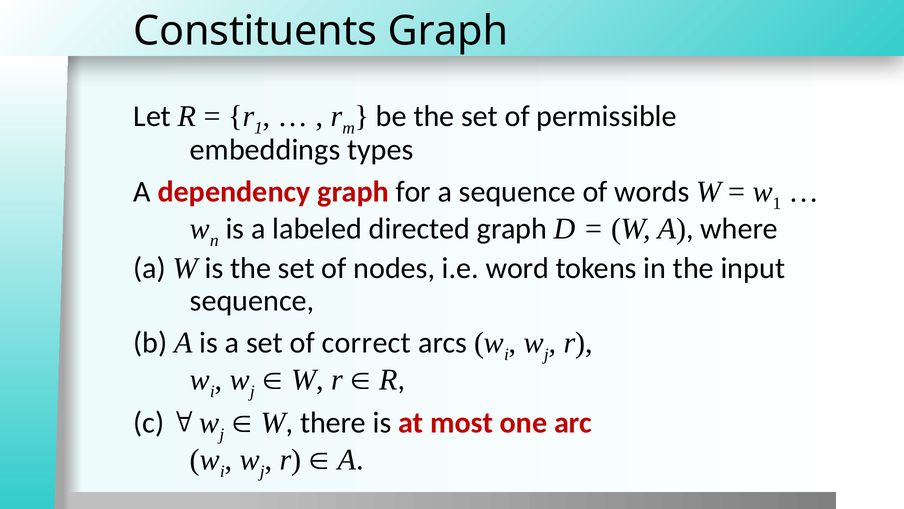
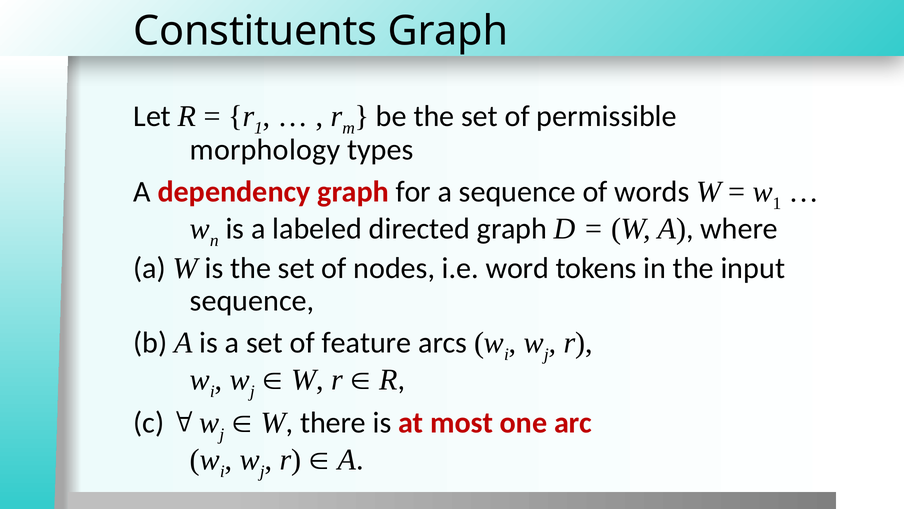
embeddings: embeddings -> morphology
correct: correct -> feature
